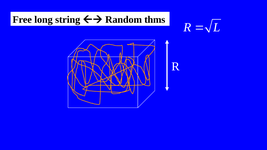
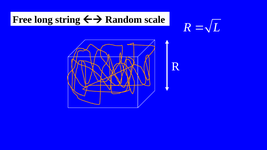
thms: thms -> scale
